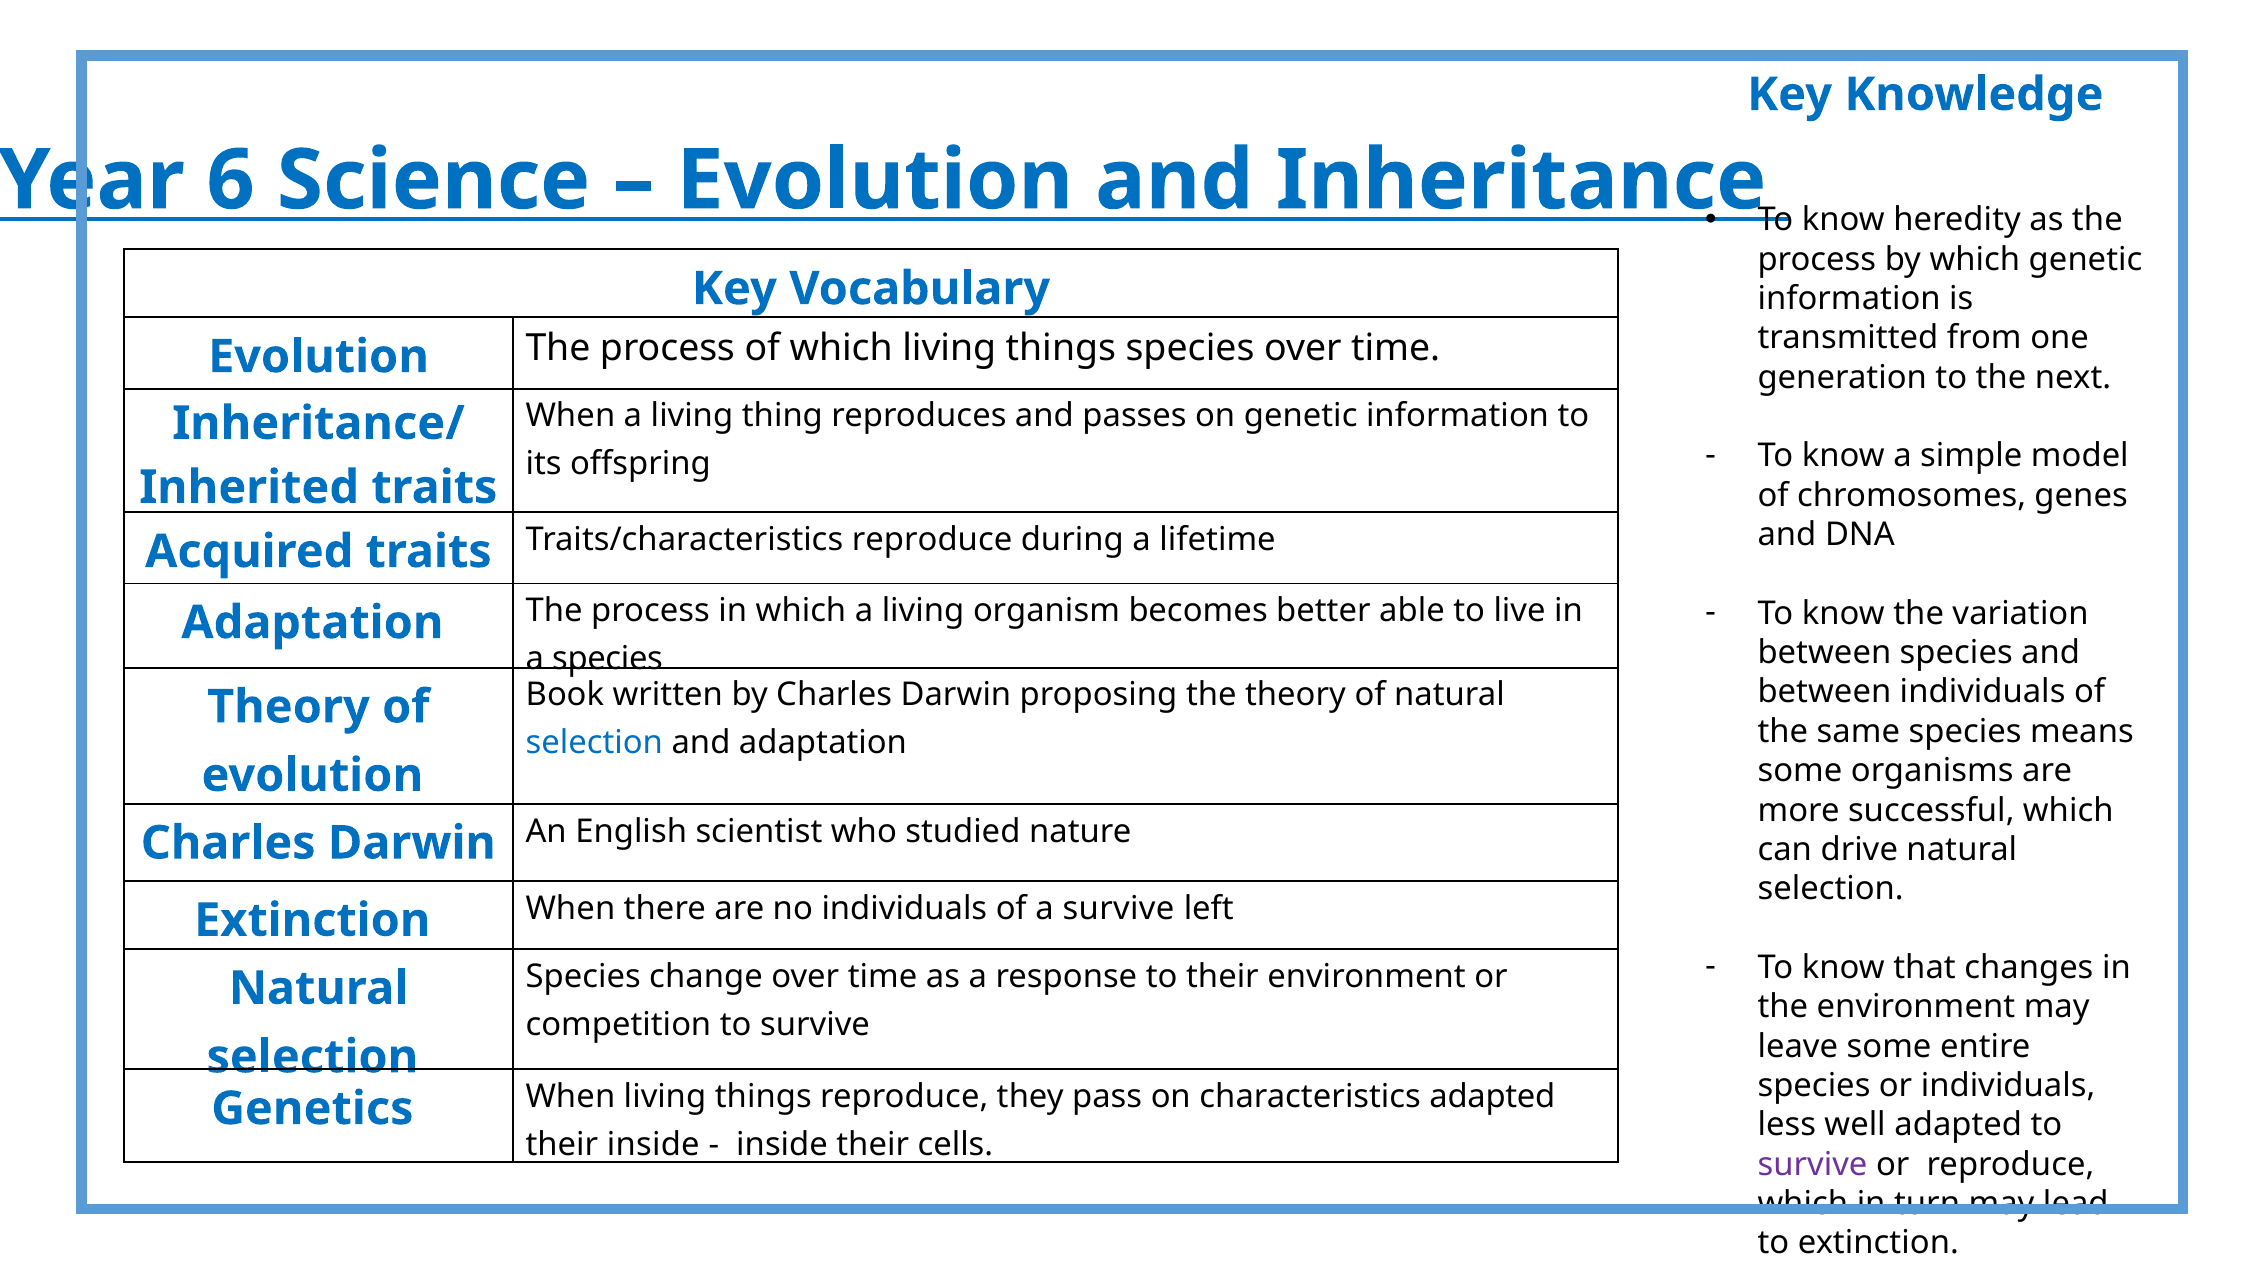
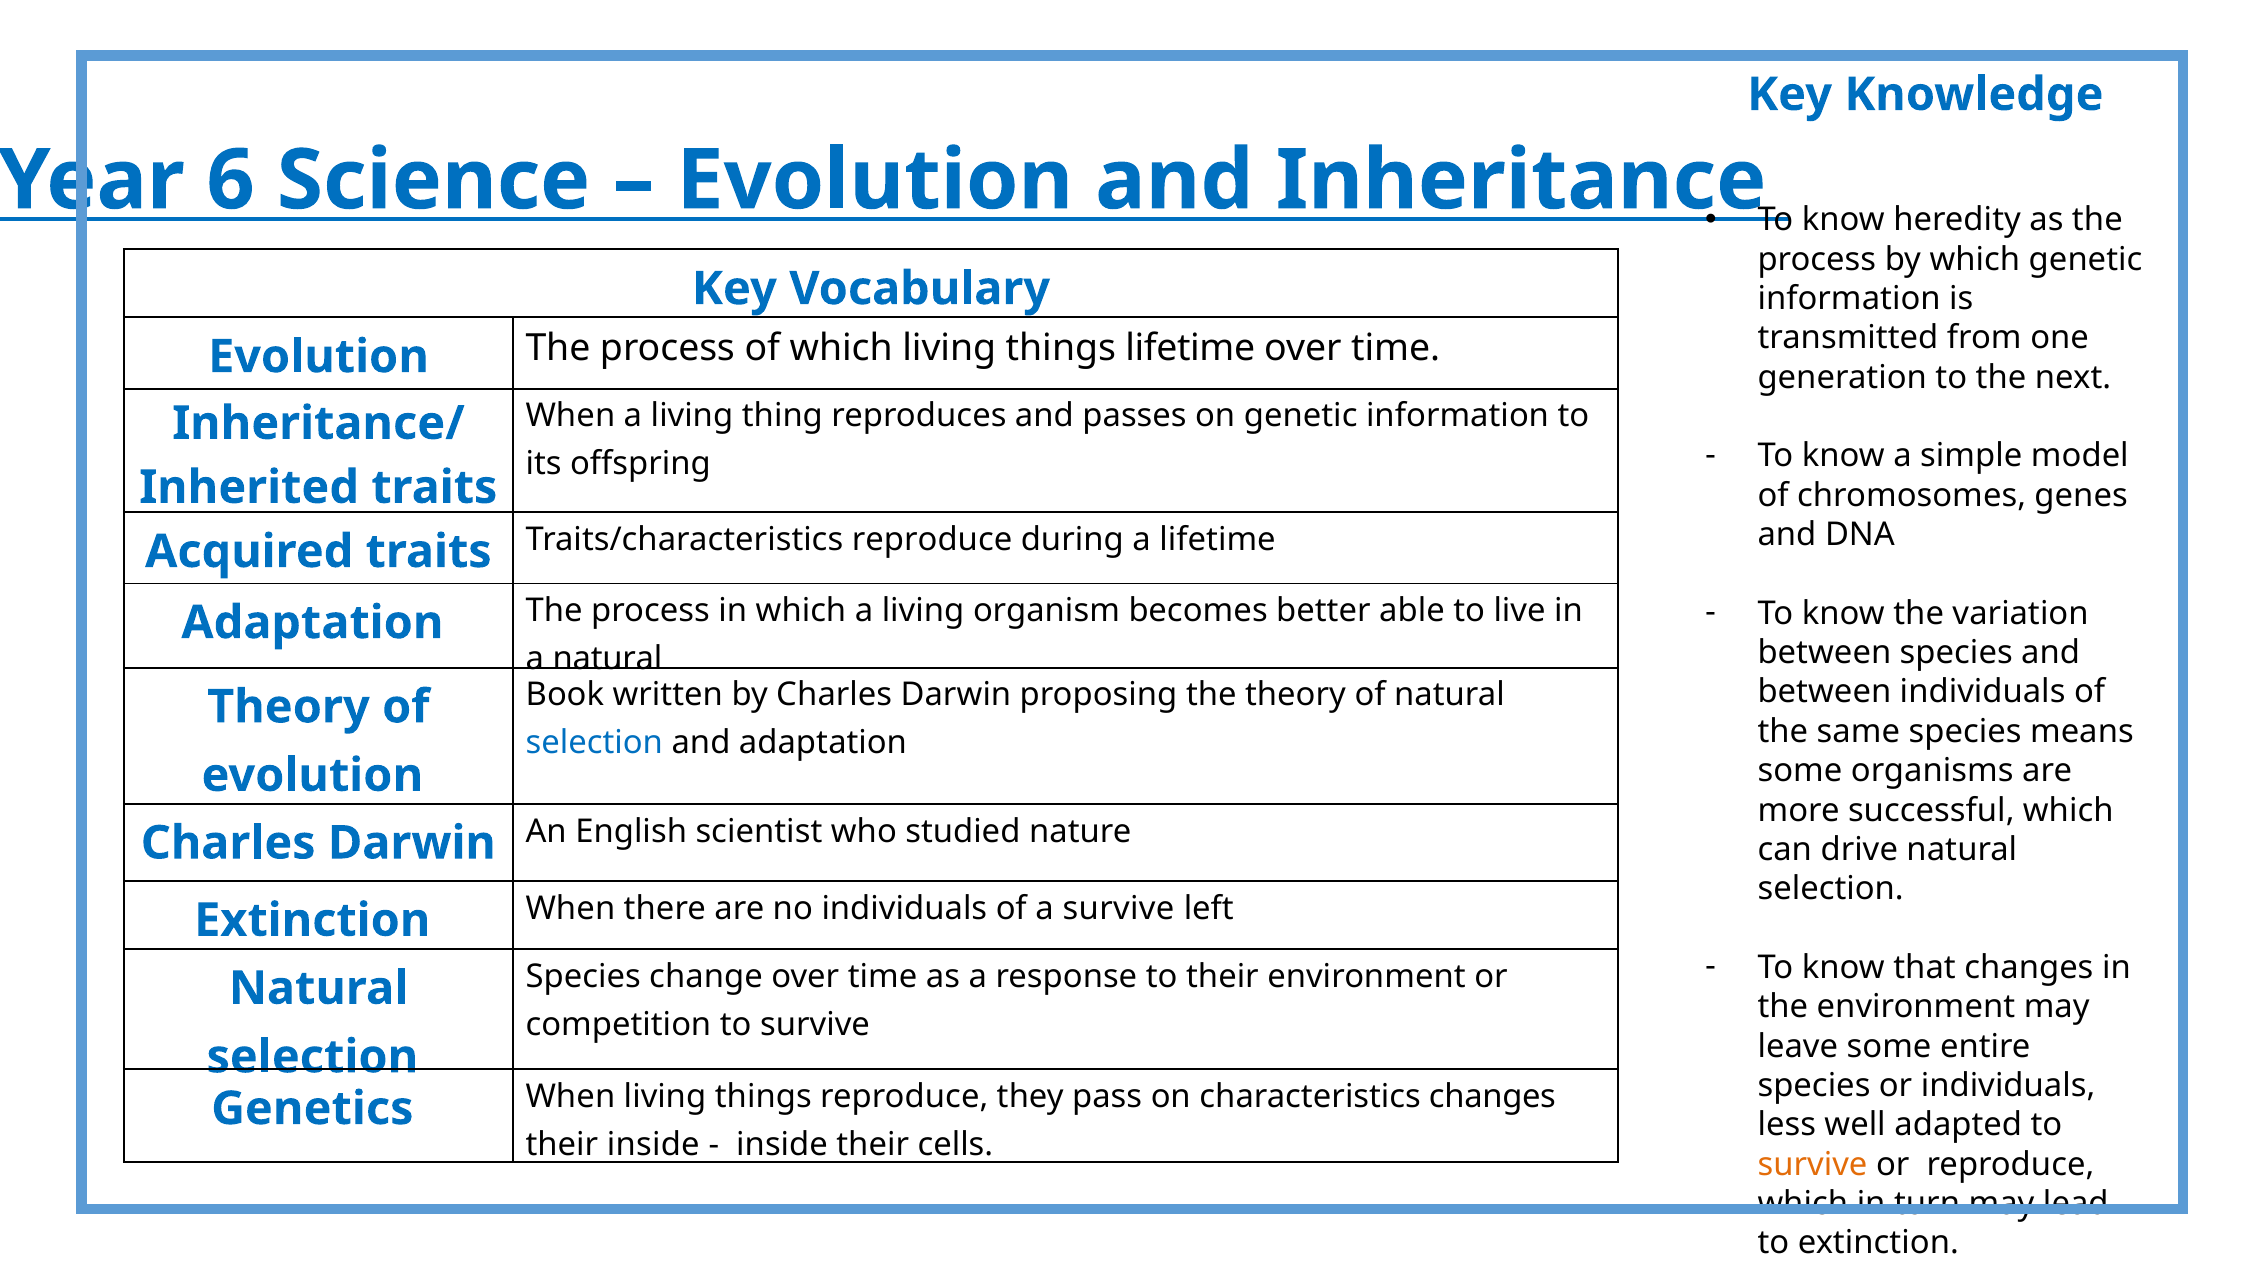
things species: species -> lifetime
a species: species -> natural
characteristics adapted: adapted -> changes
survive at (1813, 1164) colour: purple -> orange
